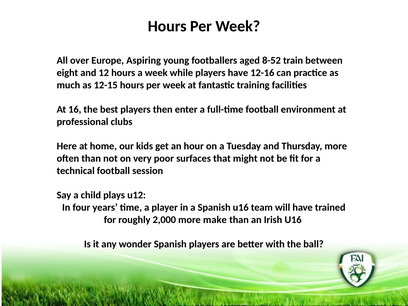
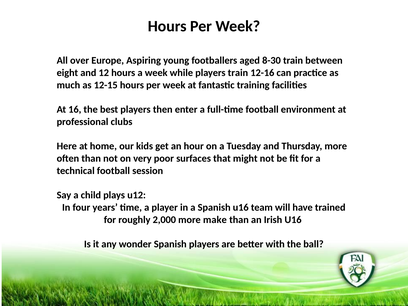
8-52: 8-52 -> 8-30
players have: have -> train
